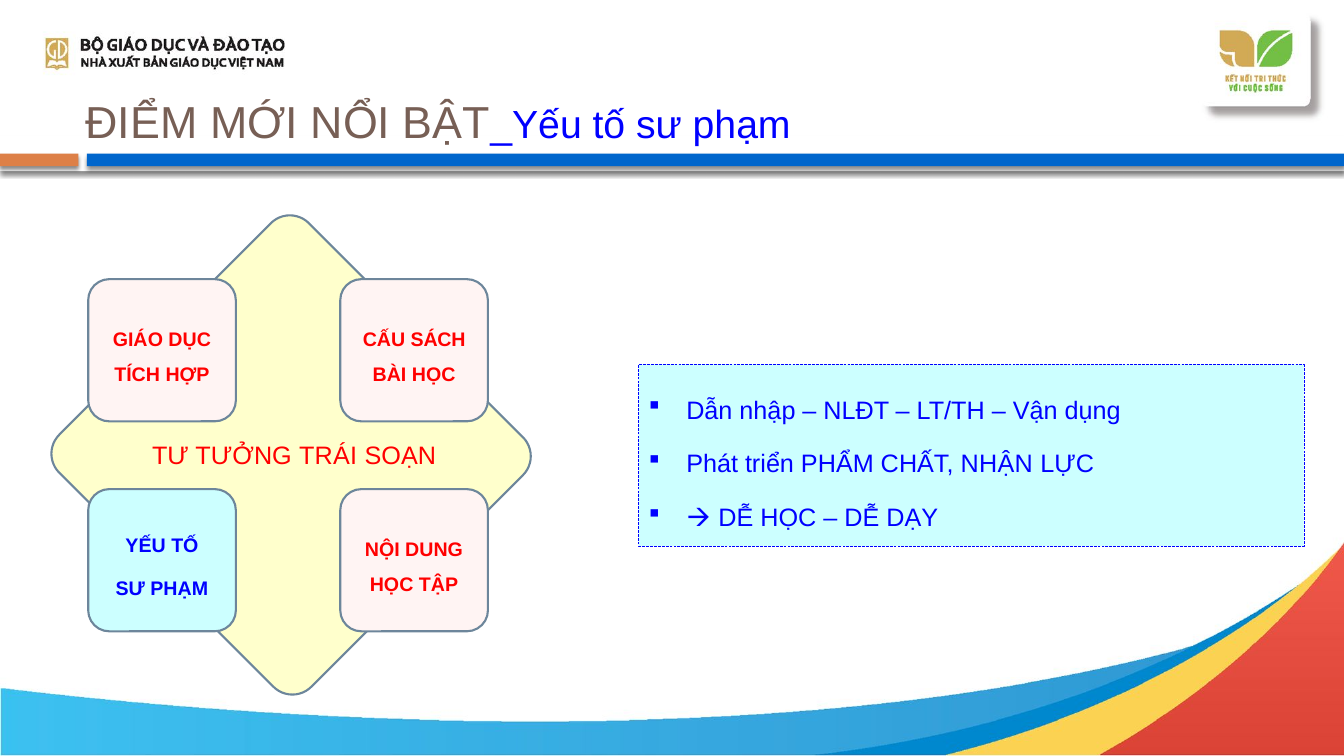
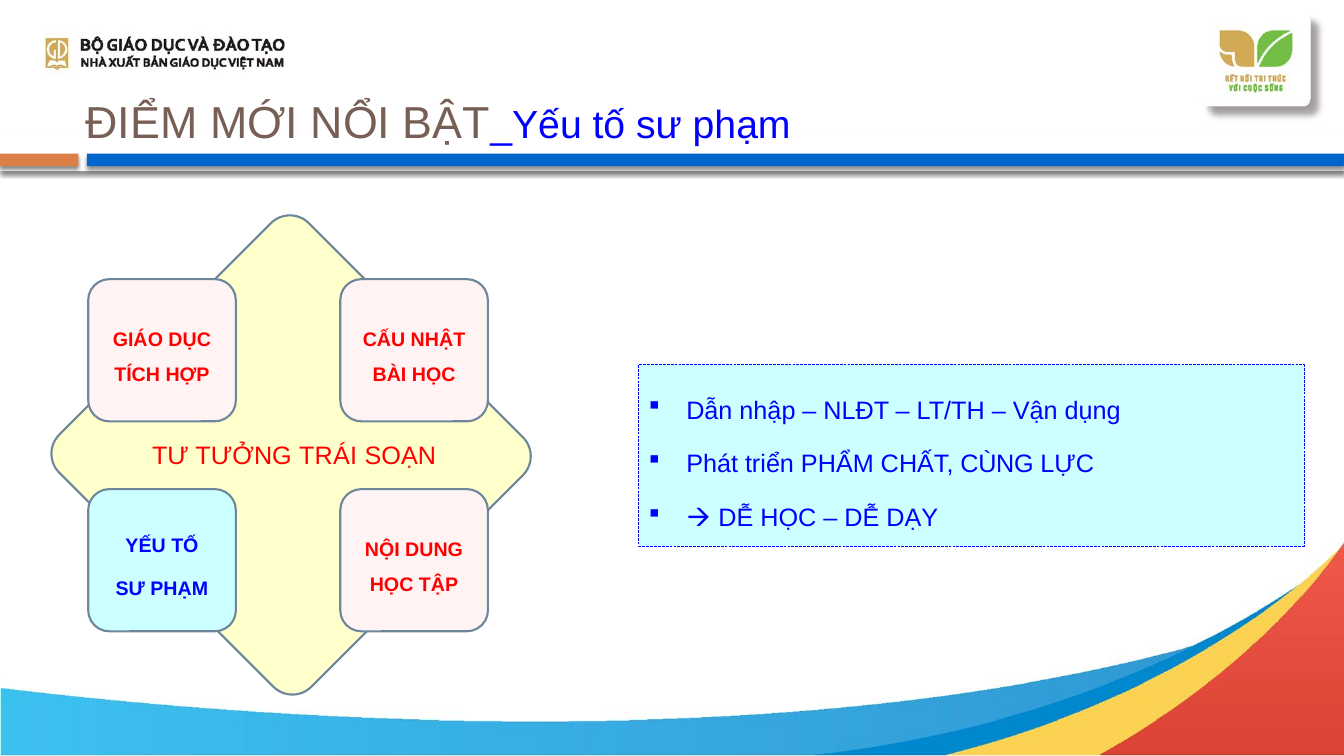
SÁCH: SÁCH -> NHẬT
NHẬN: NHẬN -> CÙNG
